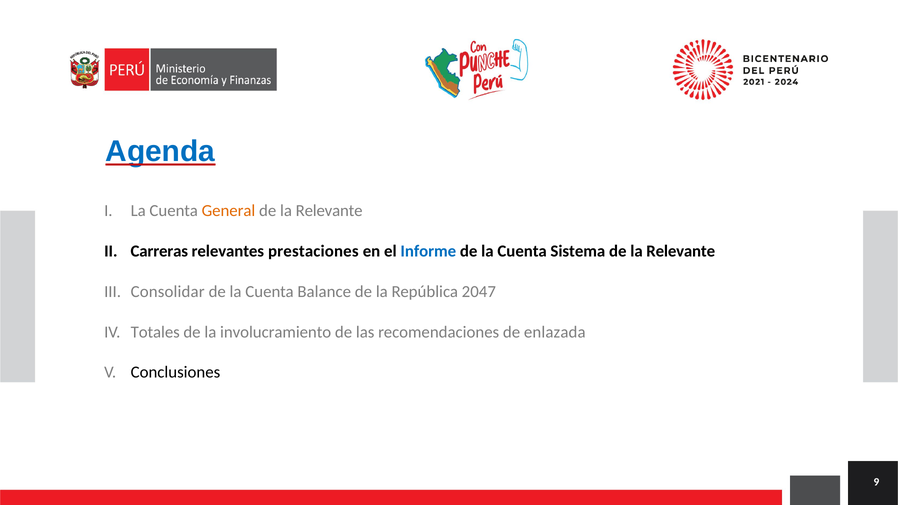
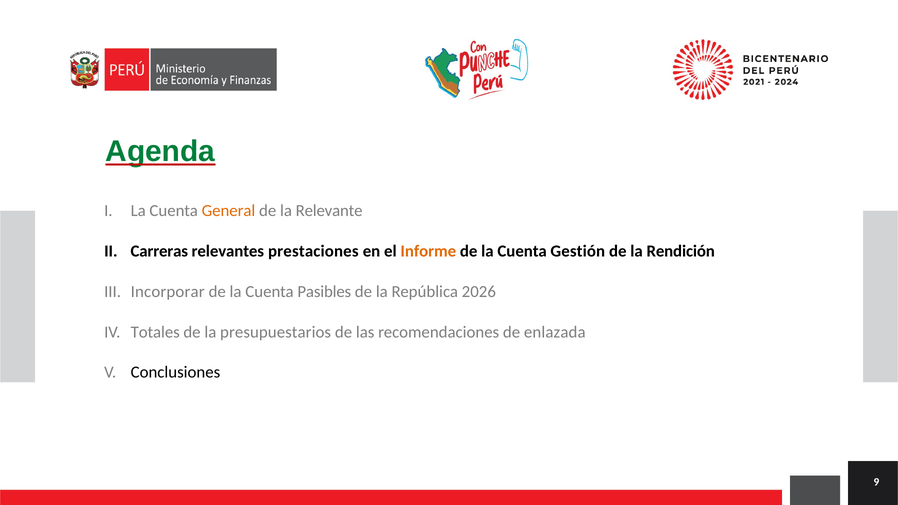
Agenda colour: blue -> green
Informe colour: blue -> orange
Sistema: Sistema -> Gestión
Relevante at (681, 251): Relevante -> Rendición
Consolidar: Consolidar -> Incorporar
Balance: Balance -> Pasibles
2047: 2047 -> 2026
involucramiento: involucramiento -> presupuestarios
